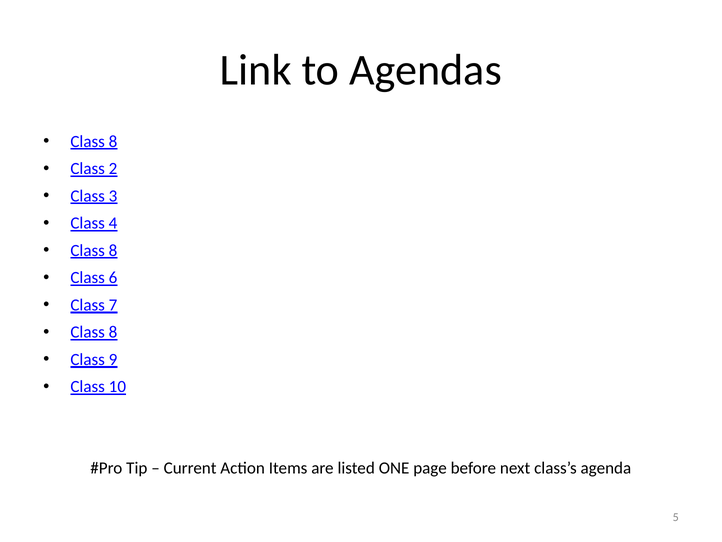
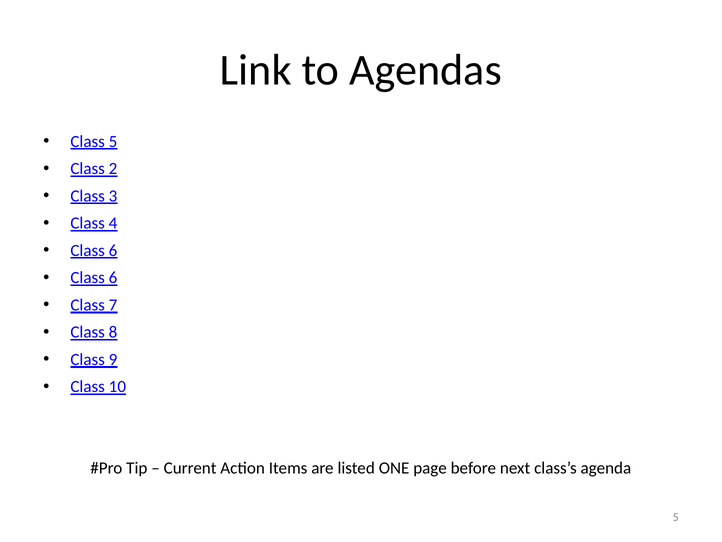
8 at (113, 141): 8 -> 5
8 at (113, 250): 8 -> 6
